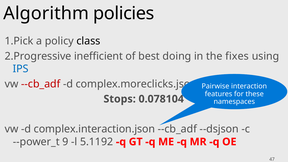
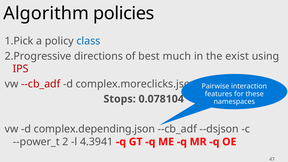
class colour: black -> blue
inefficient: inefficient -> directions
doing: doing -> much
fixes: fixes -> exist
IPS colour: blue -> red
complex.interaction.json: complex.interaction.json -> complex.depending.json
9: 9 -> 2
5.1192: 5.1192 -> 4.3941
